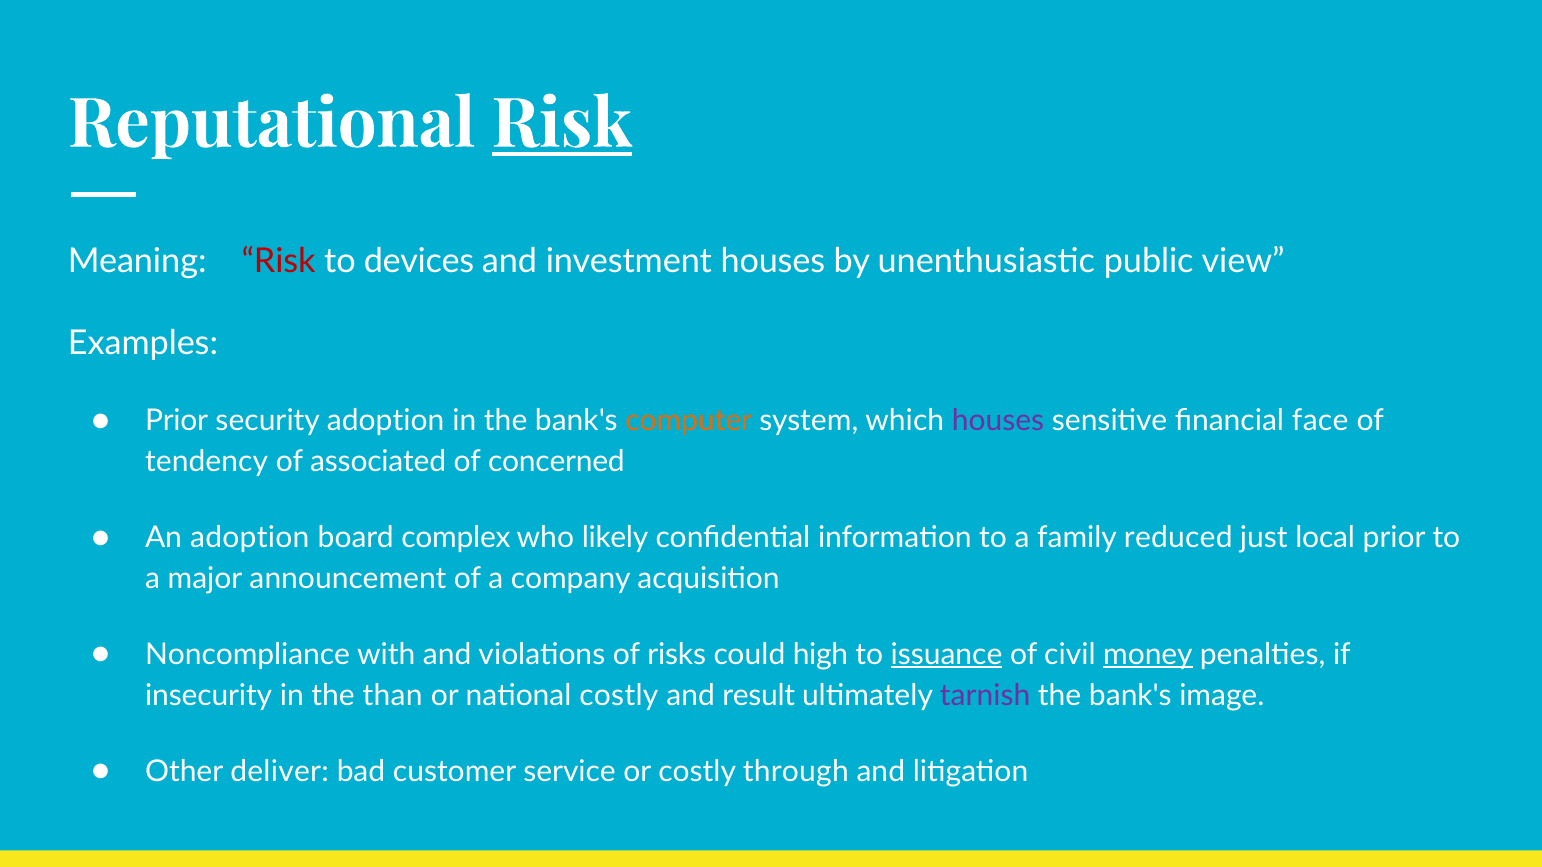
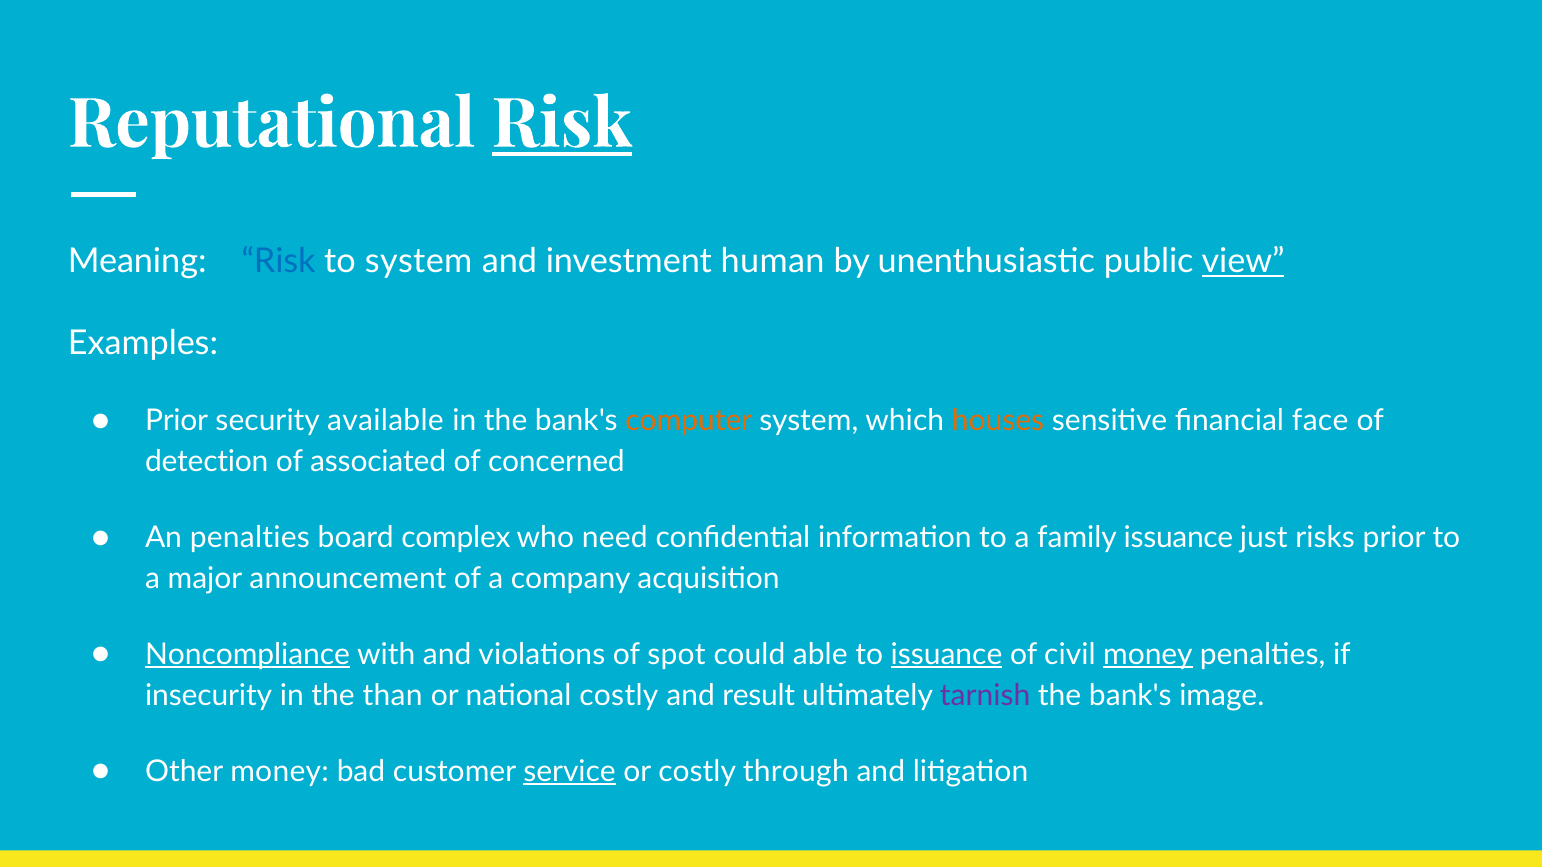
Risk at (279, 262) colour: red -> blue
to devices: devices -> system
investment houses: houses -> human
view underline: none -> present
security adoption: adoption -> available
houses at (998, 421) colour: purple -> orange
tendency: tendency -> detection
An adoption: adoption -> penalties
likely: likely -> need
family reduced: reduced -> issuance
local: local -> risks
Noncompliance underline: none -> present
risks: risks -> spot
high: high -> able
Other deliver: deliver -> money
service underline: none -> present
